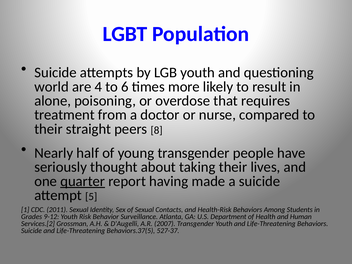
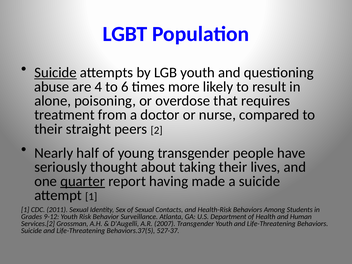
Suicide at (55, 73) underline: none -> present
world: world -> abuse
8: 8 -> 2
attempt 5: 5 -> 1
